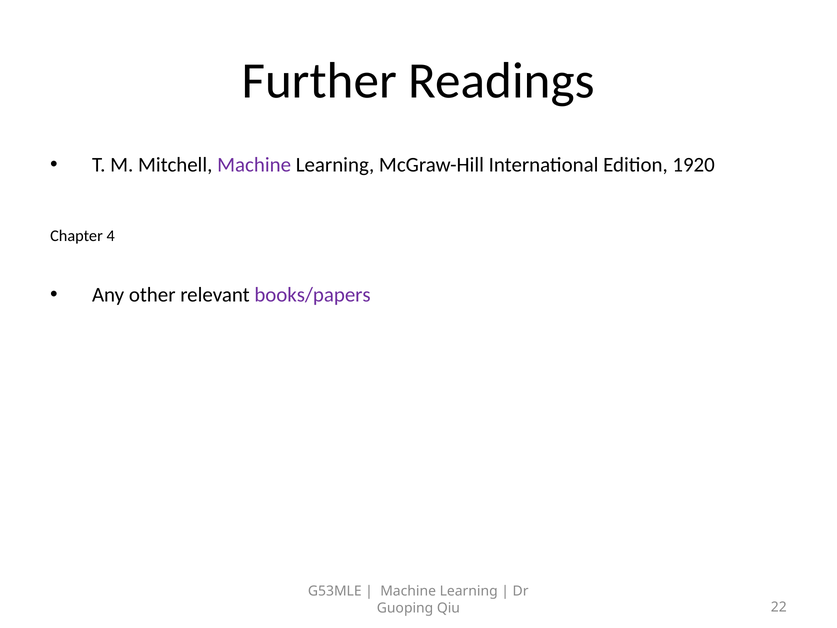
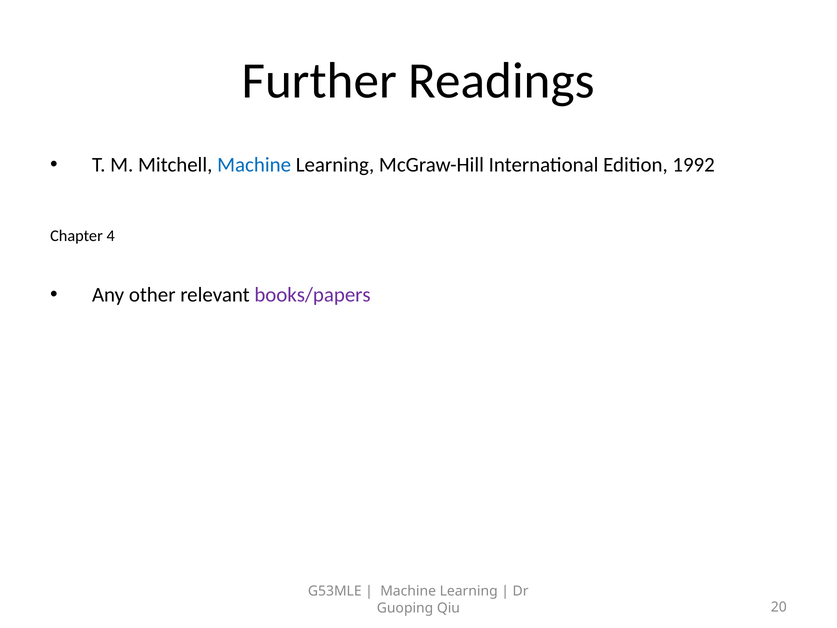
Machine at (254, 165) colour: purple -> blue
1920: 1920 -> 1992
22: 22 -> 20
